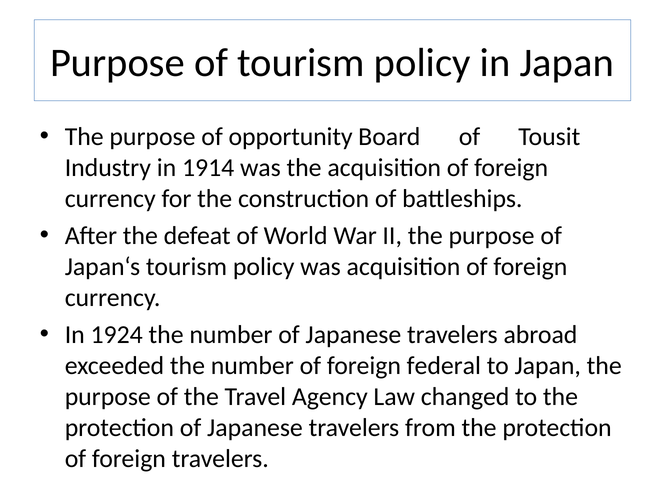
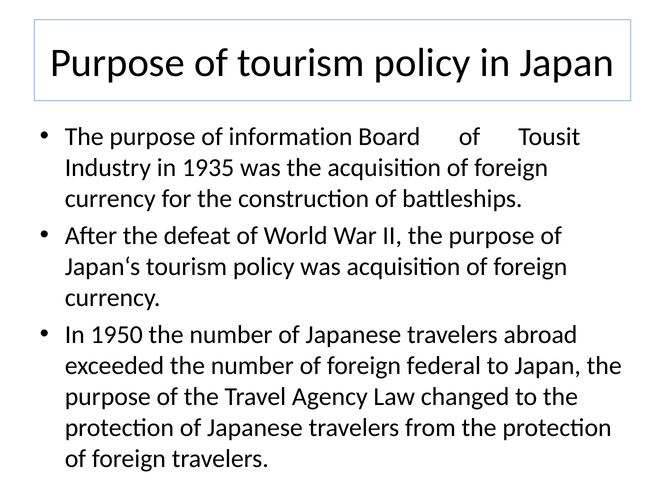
opportunity: opportunity -> information
1914: 1914 -> 1935
1924: 1924 -> 1950
